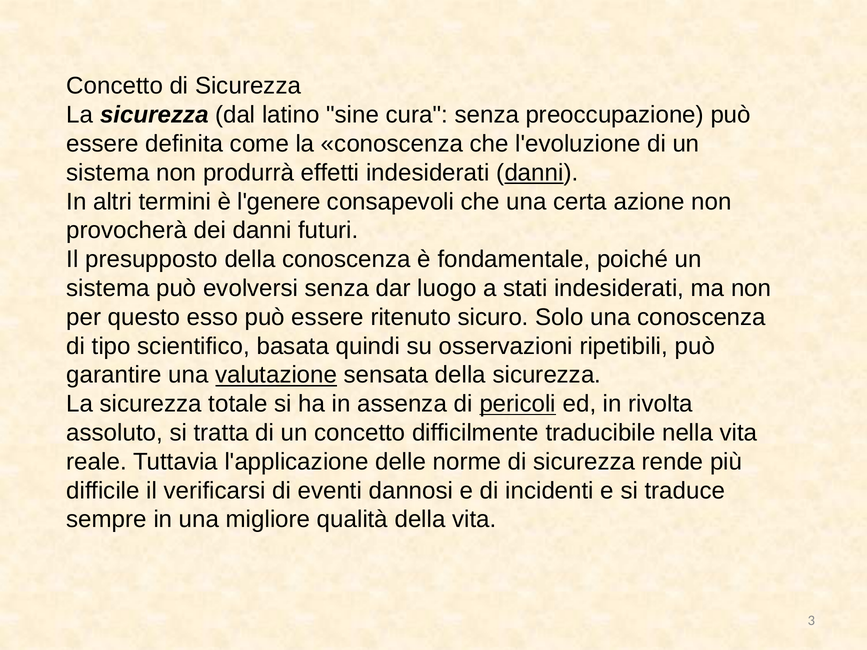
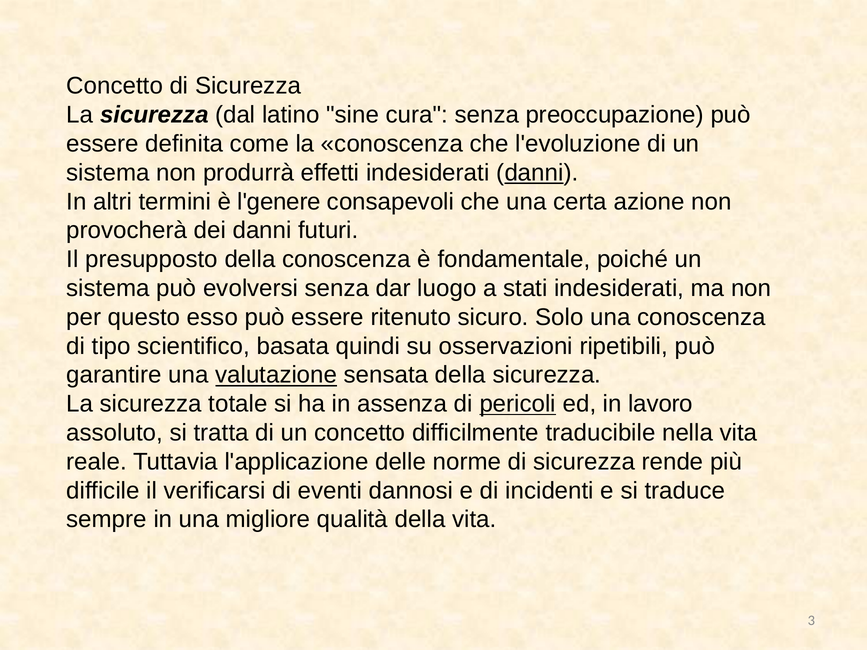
rivolta: rivolta -> lavoro
